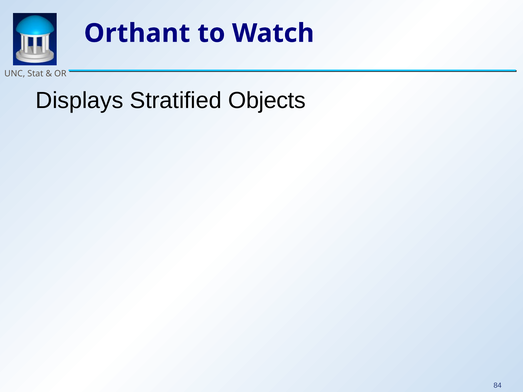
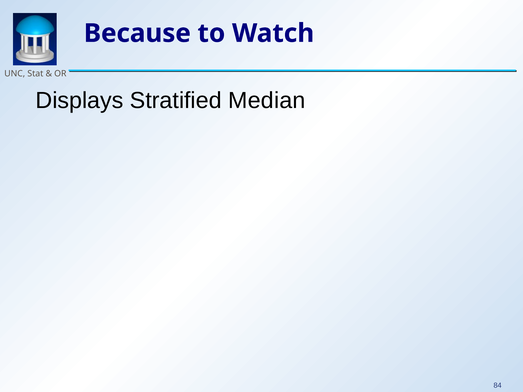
Orthant: Orthant -> Because
Objects: Objects -> Median
